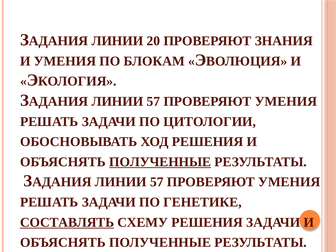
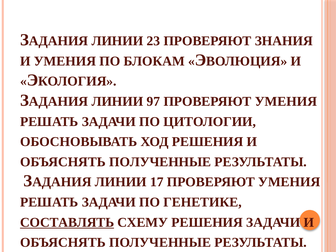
20: 20 -> 23
57 at (153, 101): 57 -> 97
ПОЛУЧЕННЫЕ at (160, 162) underline: present -> none
57 at (157, 182): 57 -> 17
